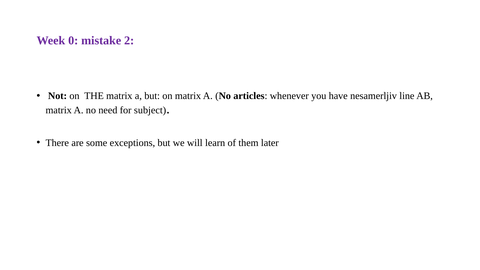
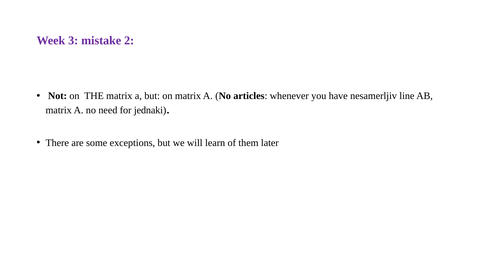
0: 0 -> 3
subject: subject -> jednaki
